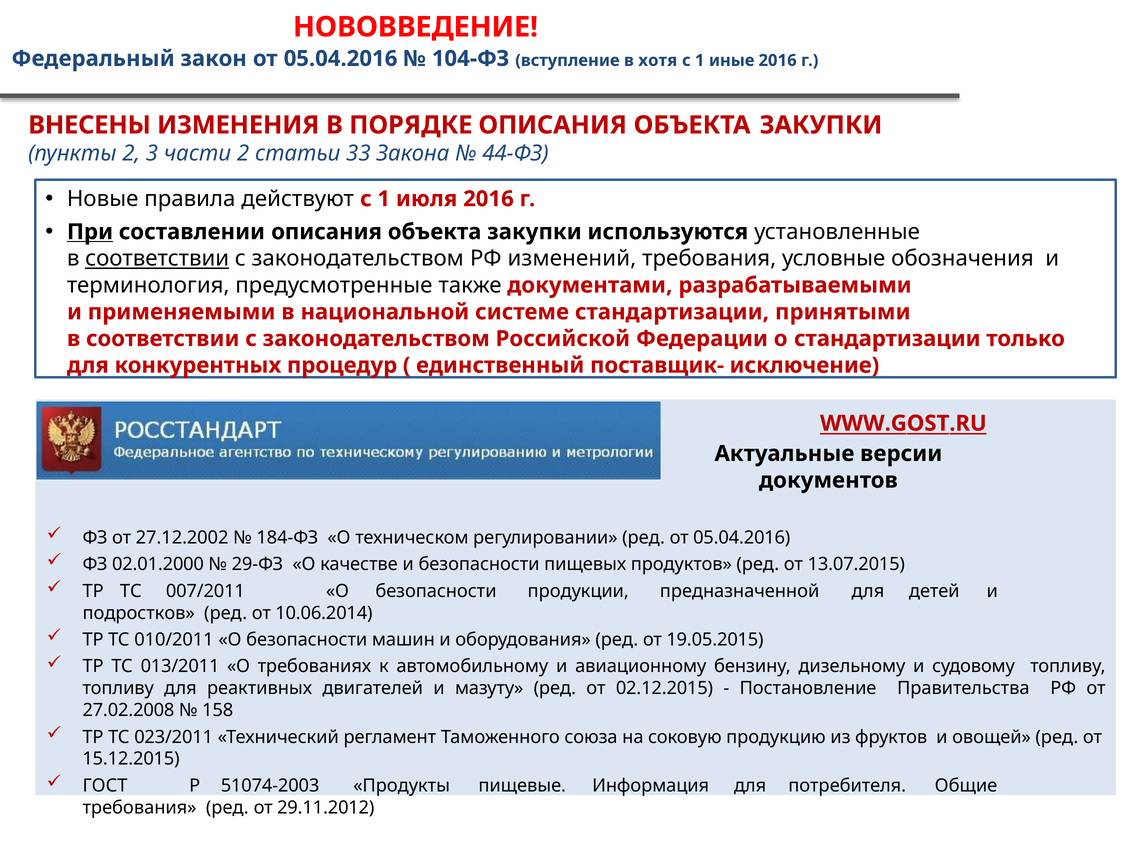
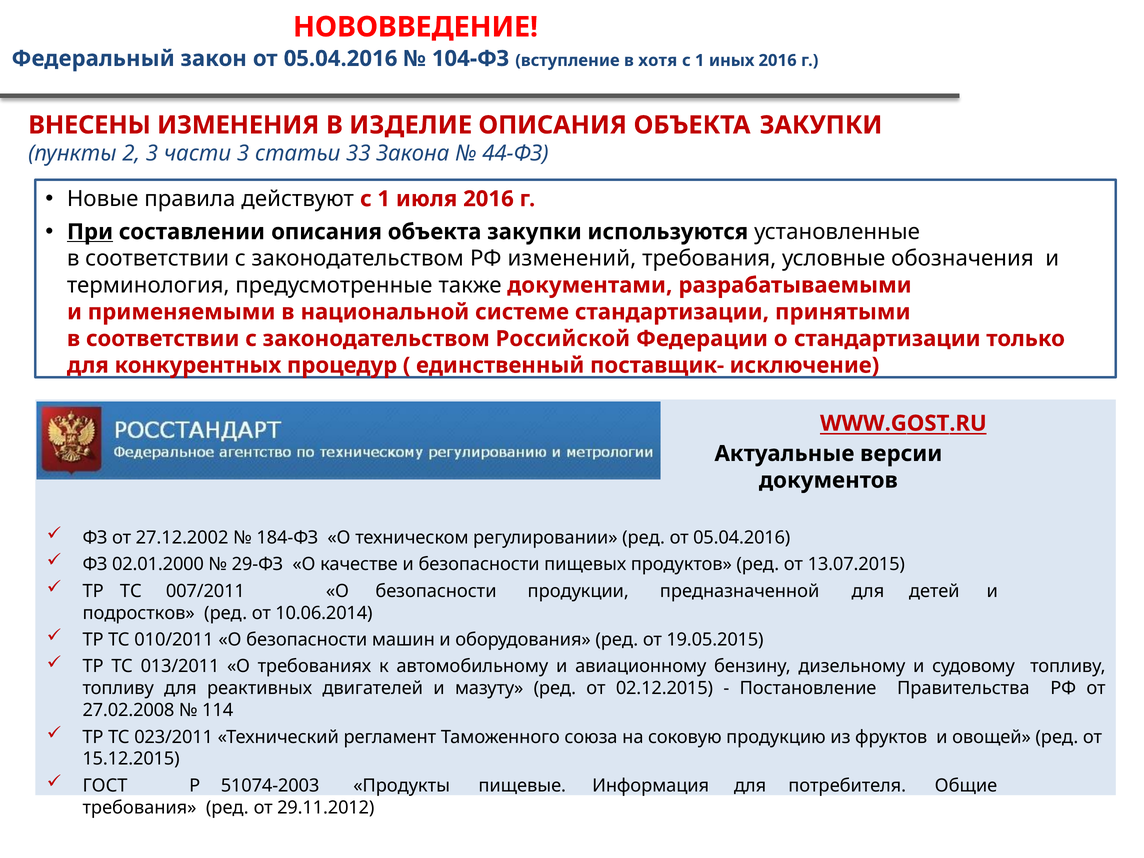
иные: иные -> иных
ПОРЯДКЕ: ПОРЯДКЕ -> ИЗДЕЛИЕ
части 2: 2 -> 3
соответствии at (157, 259) underline: present -> none
158: 158 -> 114
